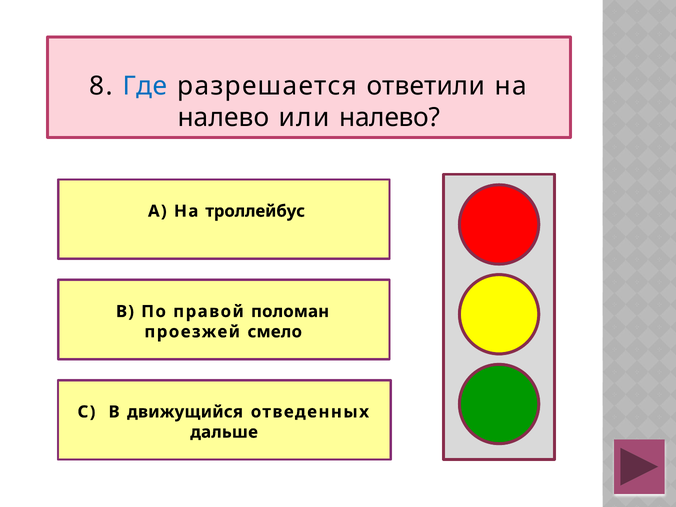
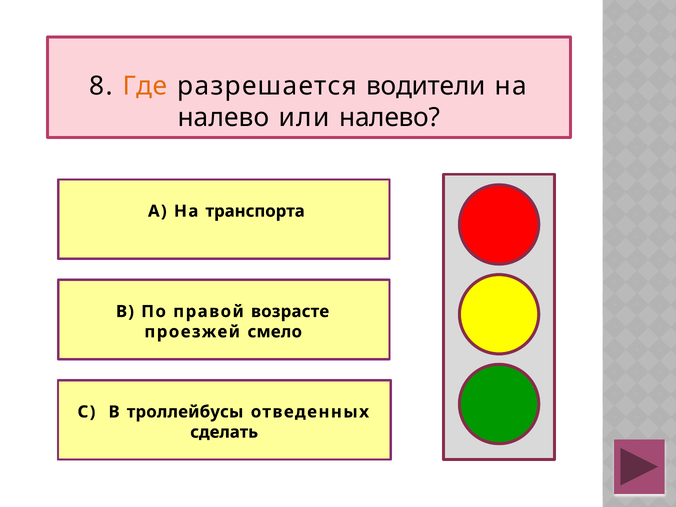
Где colour: blue -> orange
ответили: ответили -> водители
троллейбус: троллейбус -> транспорта
поломан: поломан -> возрасте
движущийся: движущийся -> троллейбусы
дальше: дальше -> сделать
